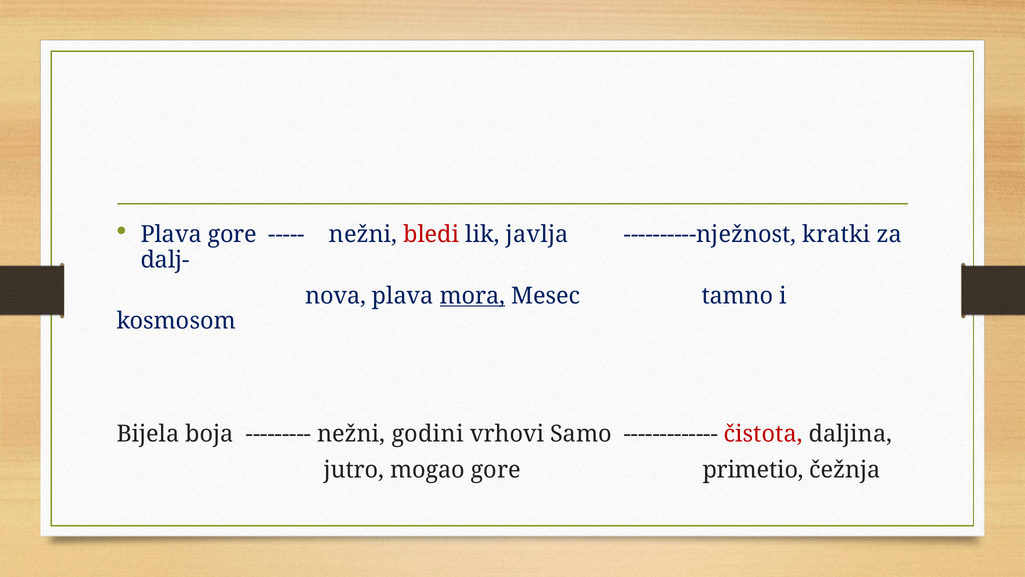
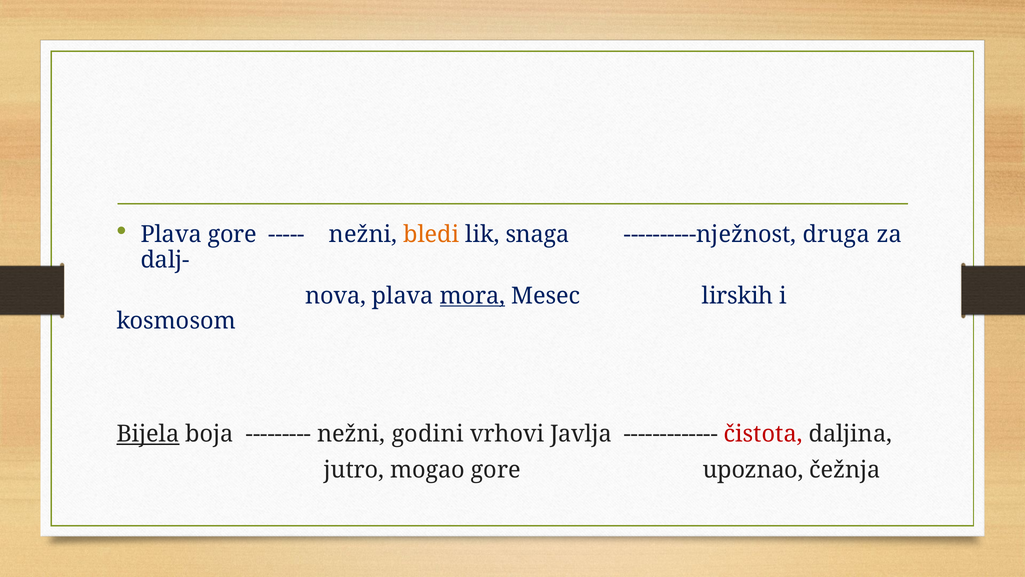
bledi colour: red -> orange
javlja: javlja -> snaga
kratki: kratki -> druga
tamno: tamno -> lirskih
Bijela underline: none -> present
Samo: Samo -> Javlja
primetio: primetio -> upoznao
